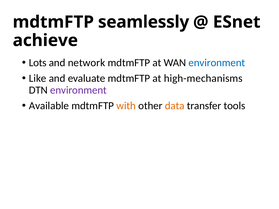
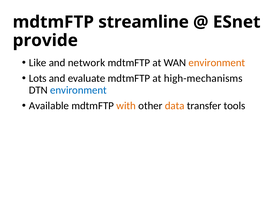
seamlessly: seamlessly -> streamline
achieve: achieve -> provide
Lots: Lots -> Like
environment at (217, 63) colour: blue -> orange
Like: Like -> Lots
environment at (78, 90) colour: purple -> blue
